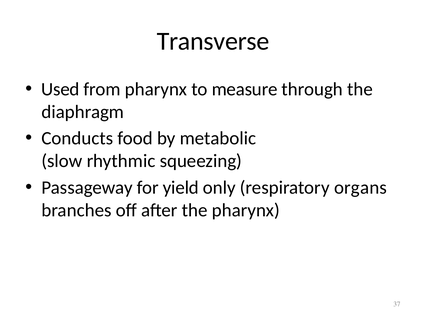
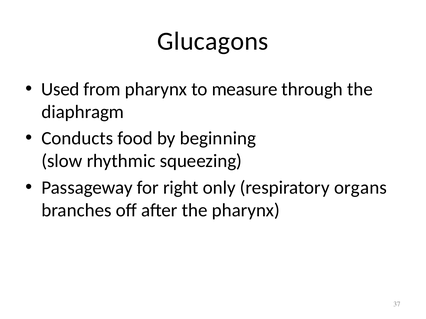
Transverse: Transverse -> Glucagons
metabolic: metabolic -> beginning
yield: yield -> right
